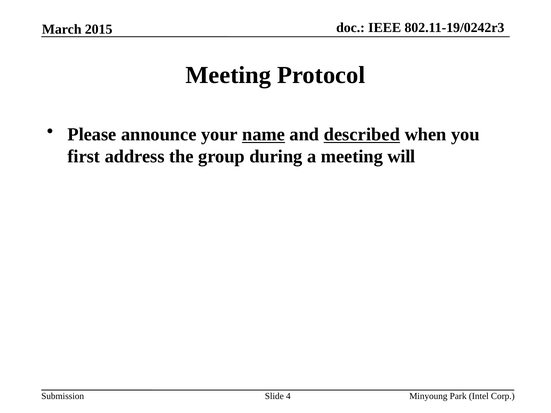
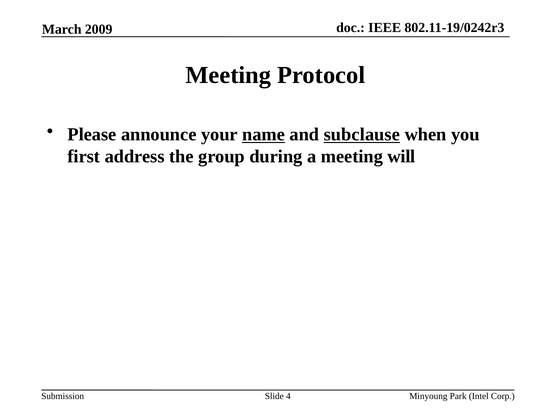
2015: 2015 -> 2009
described: described -> subclause
